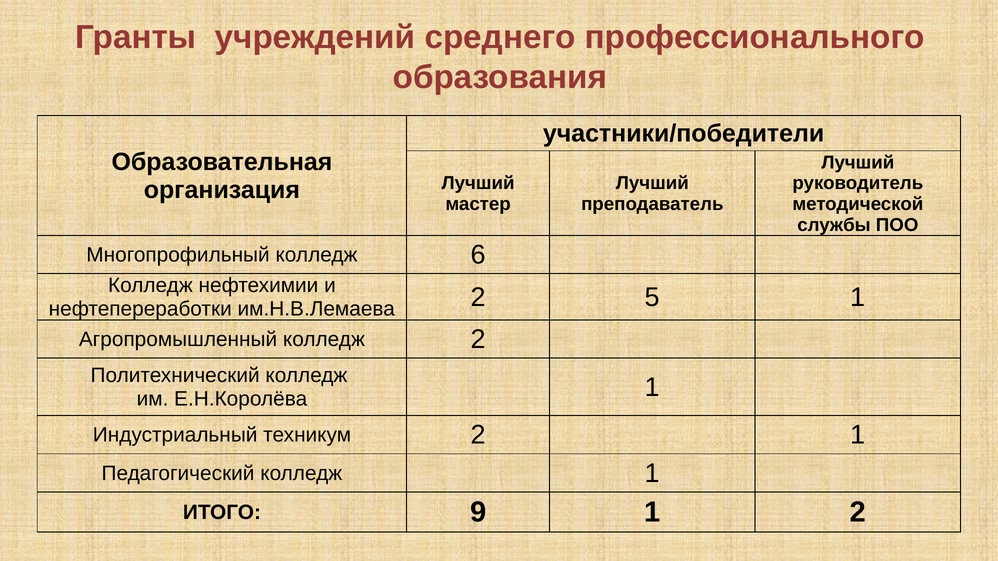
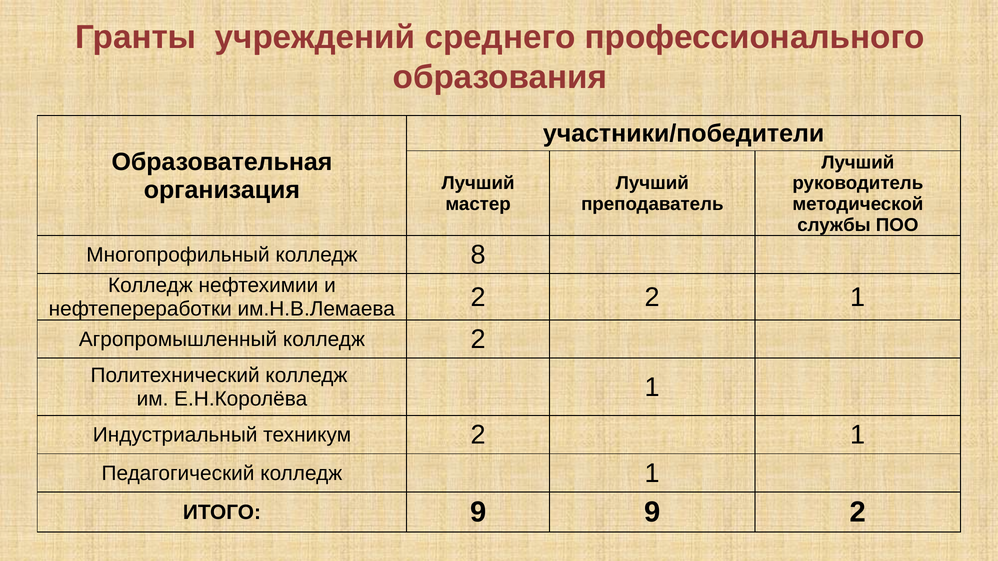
6: 6 -> 8
2 5: 5 -> 2
9 1: 1 -> 9
